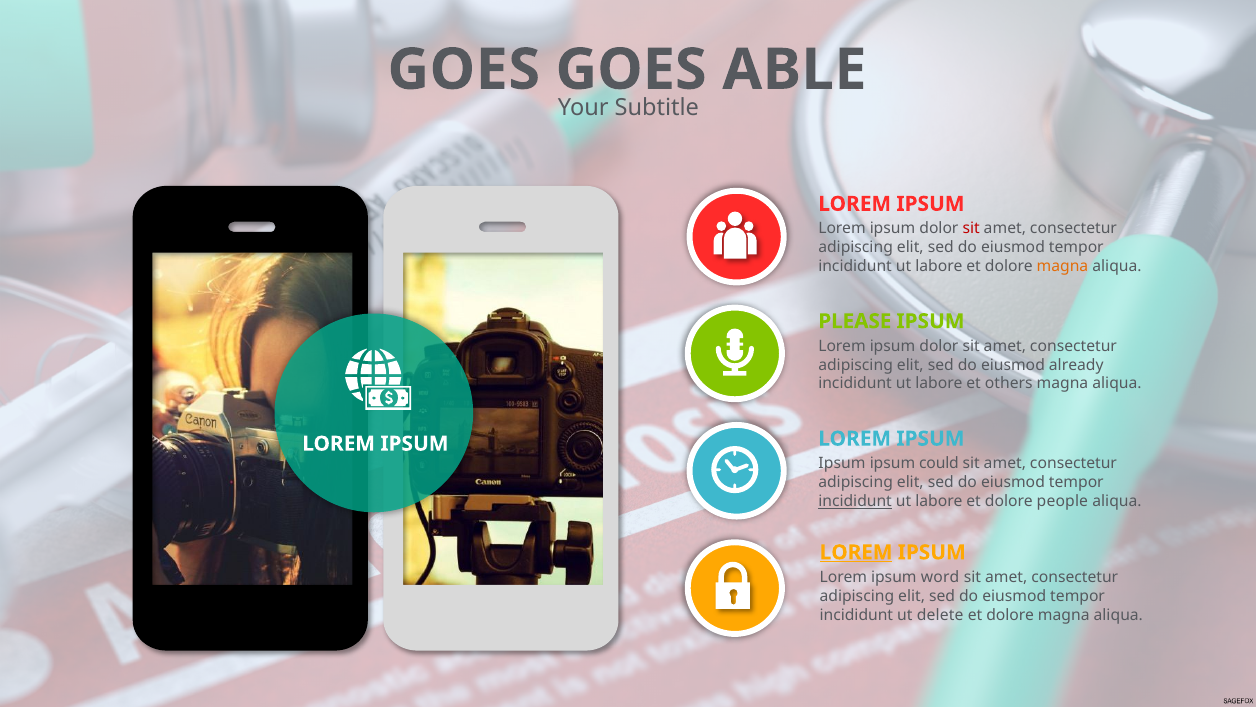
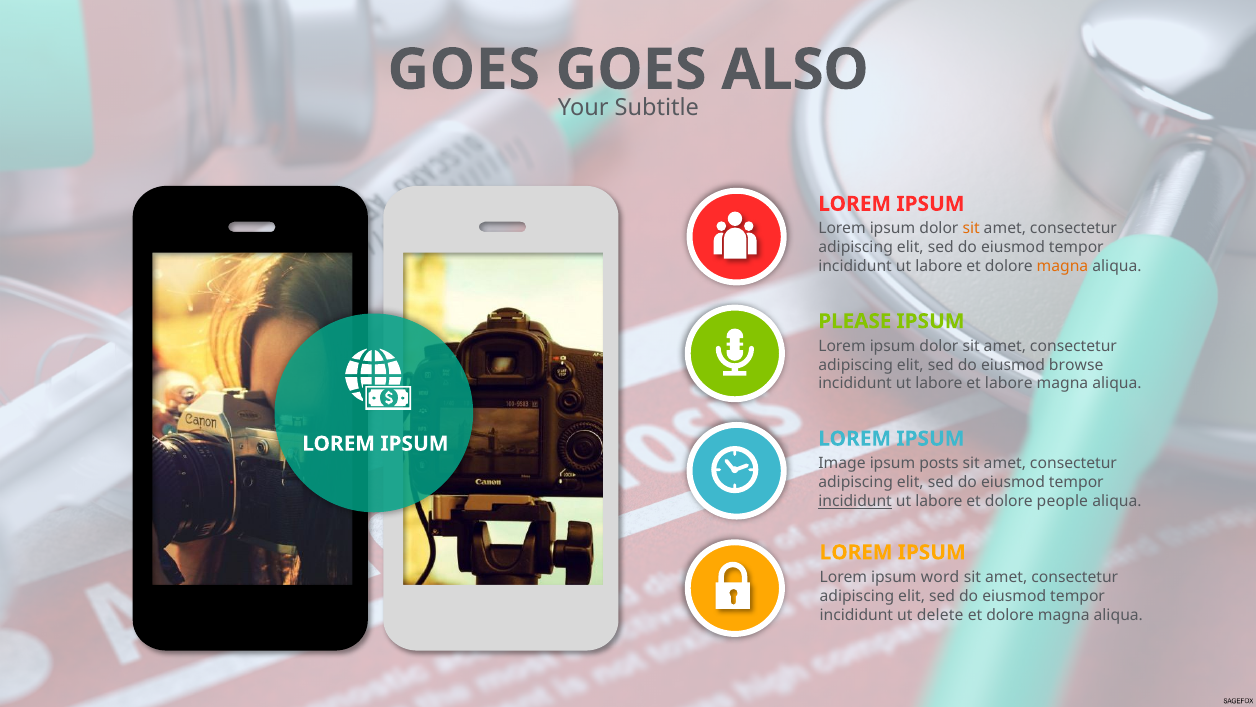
ABLE: ABLE -> ALSO
sit at (971, 229) colour: red -> orange
already: already -> browse
et others: others -> labore
Ipsum at (842, 463): Ipsum -> Image
could: could -> posts
LOREM at (856, 552) underline: present -> none
